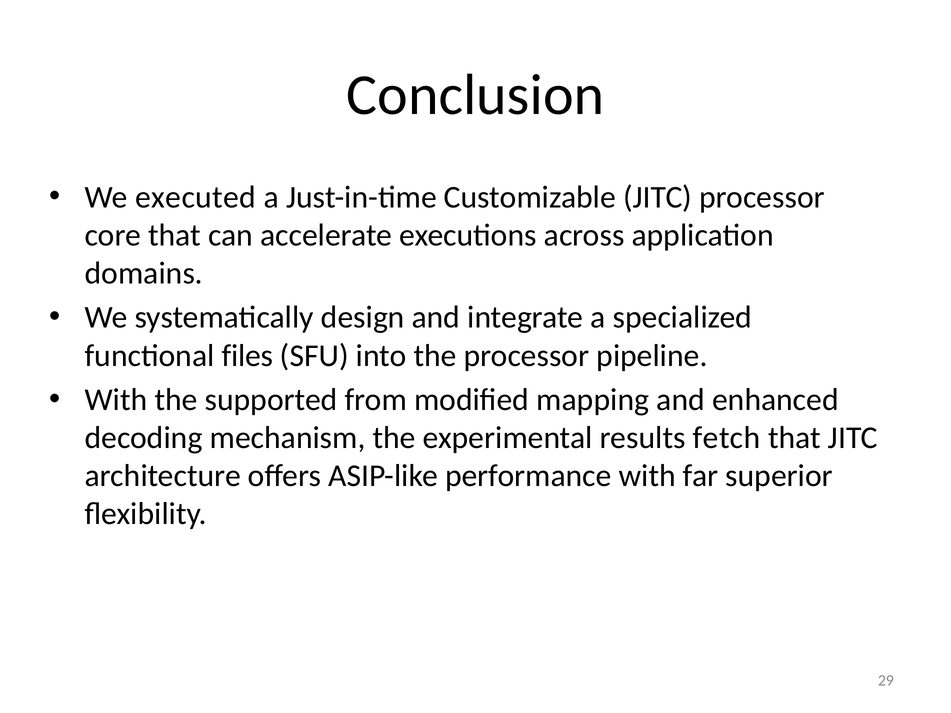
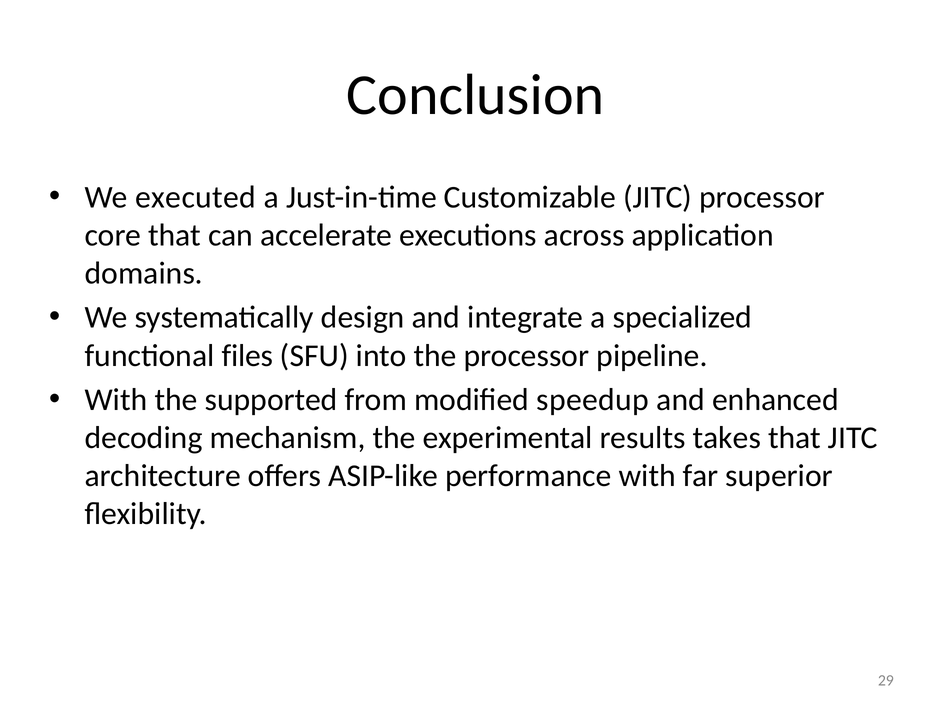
mapping: mapping -> speedup
fetch: fetch -> takes
